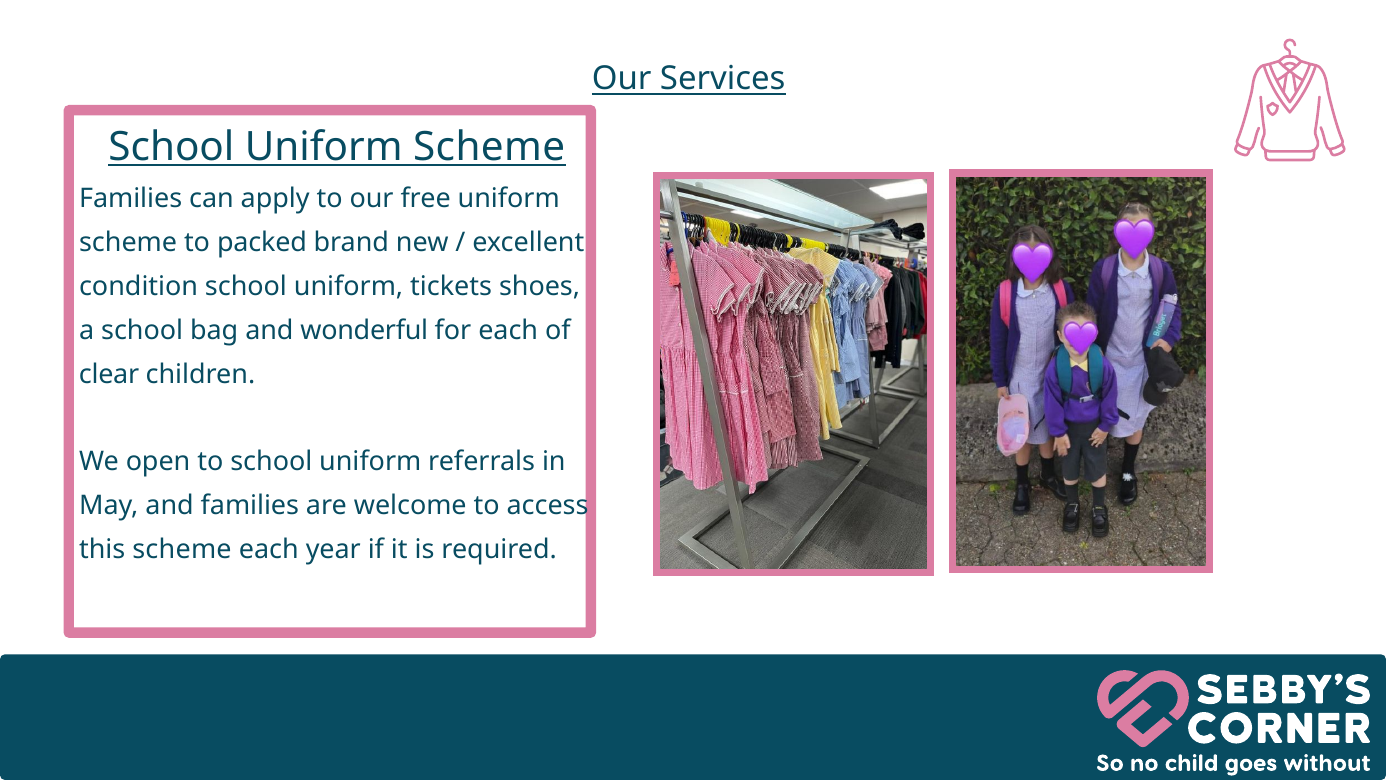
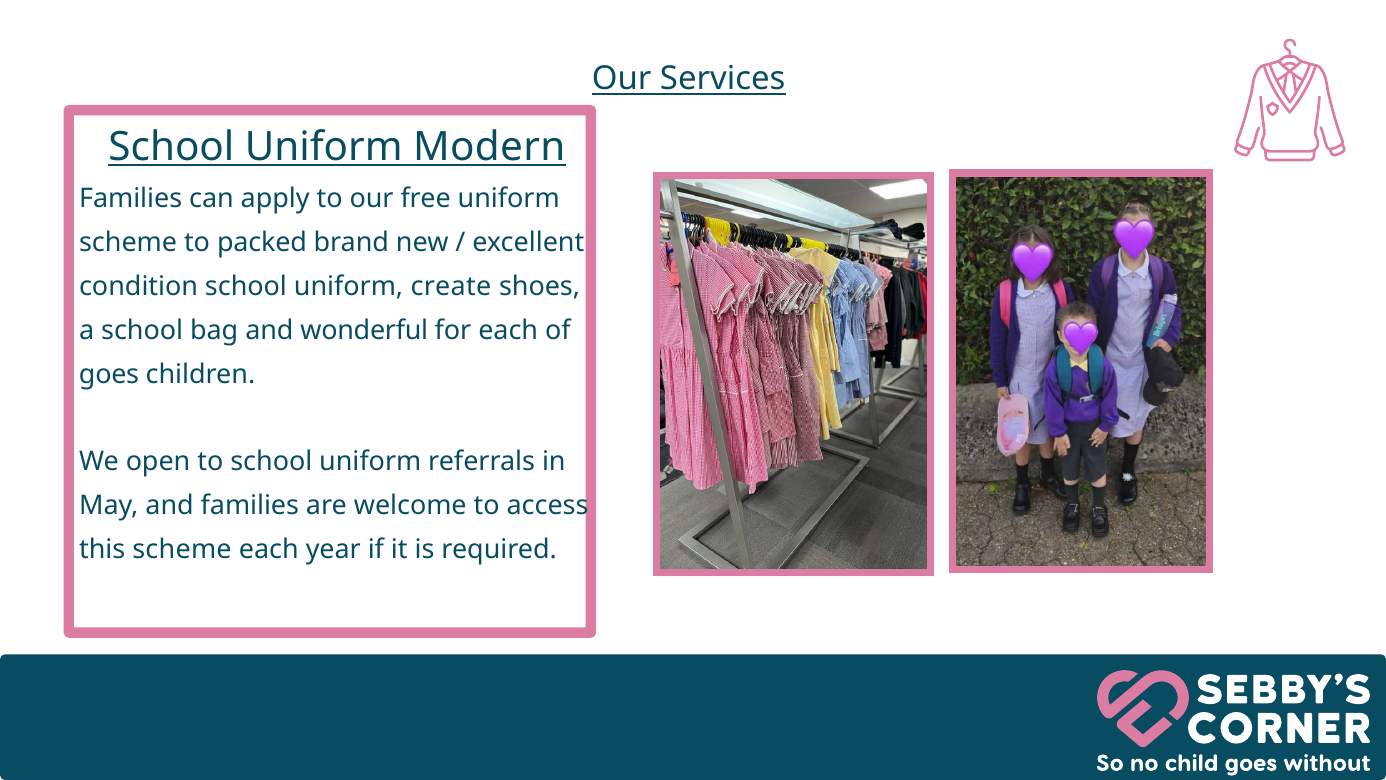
School Uniform Scheme: Scheme -> Modern
tickets: tickets -> create
clear: clear -> goes
